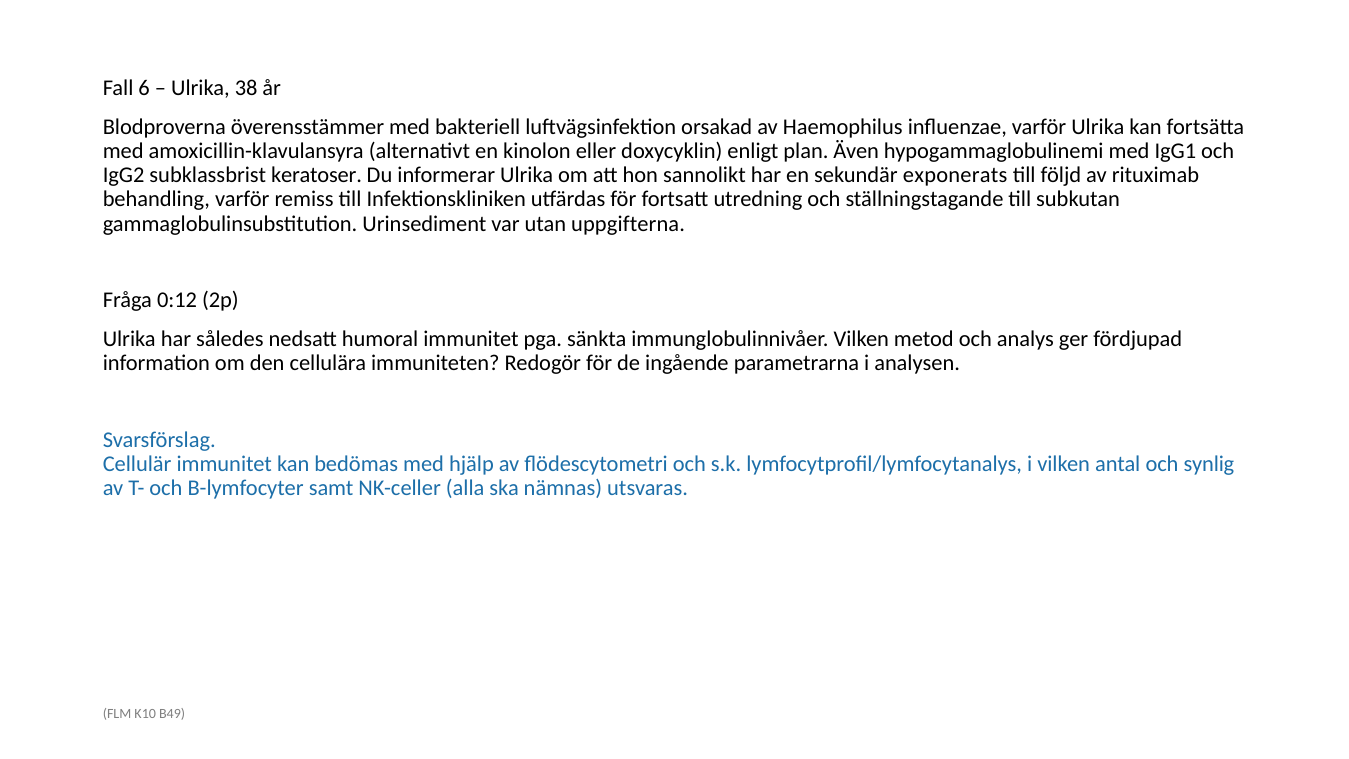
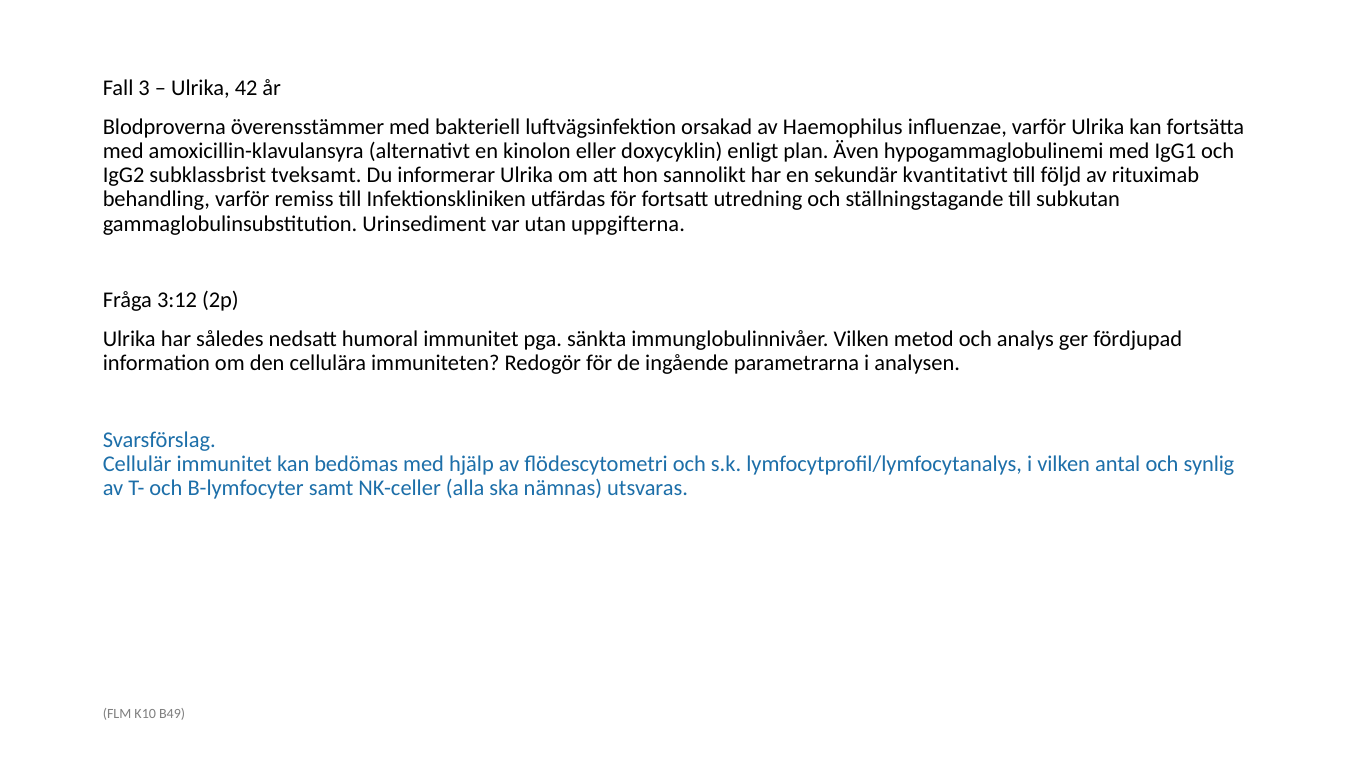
6: 6 -> 3
38: 38 -> 42
keratoser: keratoser -> tveksamt
exponerats: exponerats -> kvantitativt
0:12: 0:12 -> 3:12
